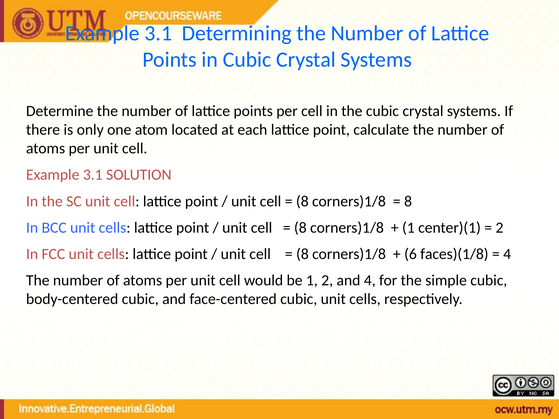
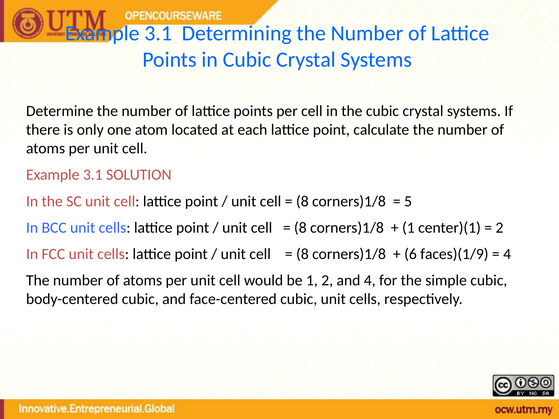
8 at (408, 201): 8 -> 5
faces)(1/8: faces)(1/8 -> faces)(1/9
